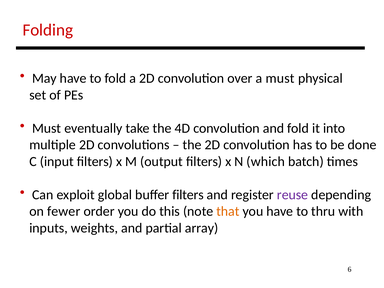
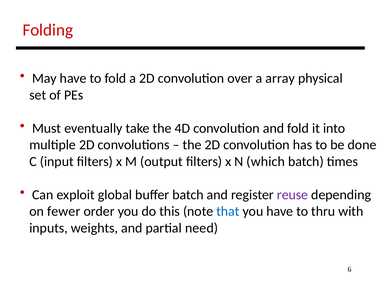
a must: must -> array
buffer filters: filters -> batch
that colour: orange -> blue
array: array -> need
